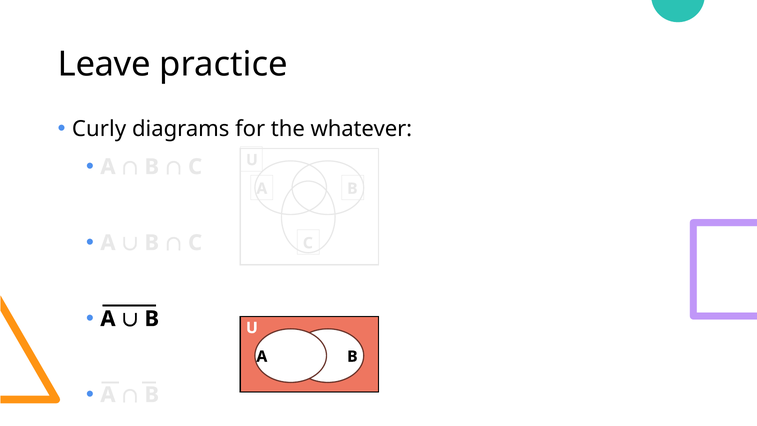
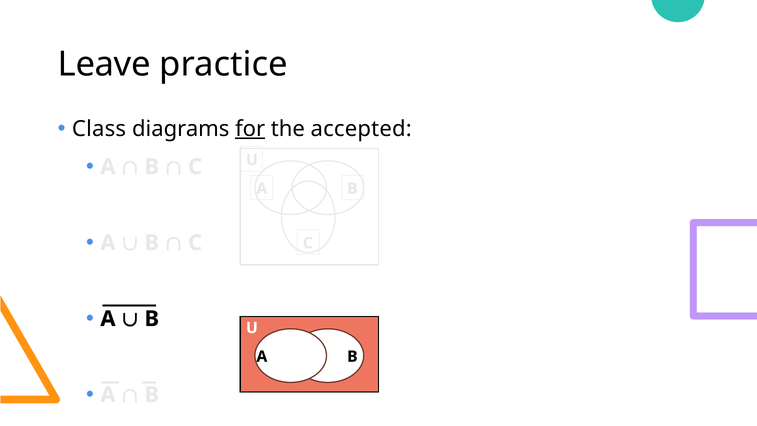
Curly: Curly -> Class
for underline: none -> present
whatever: whatever -> accepted
